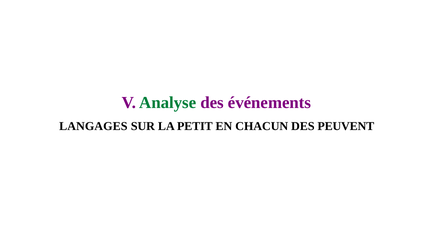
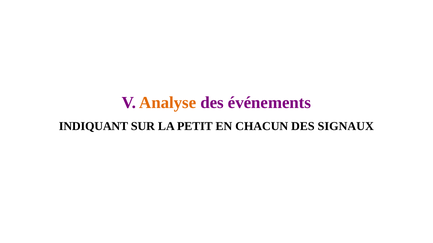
Analyse colour: green -> orange
LANGAGES: LANGAGES -> INDIQUANT
PEUVENT: PEUVENT -> SIGNAUX
